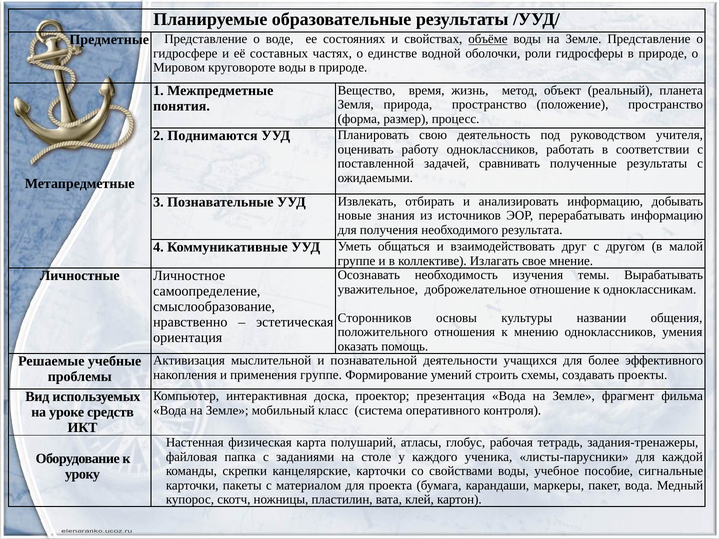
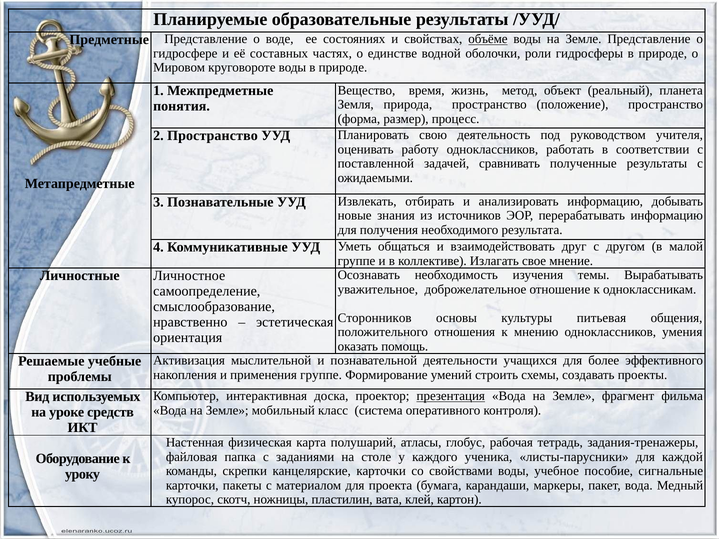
2 Поднимаются: Поднимаются -> Пространство
названии: названии -> питьевая
презентация underline: none -> present
